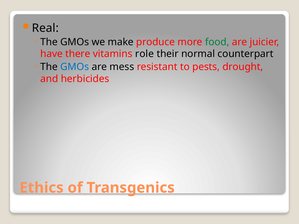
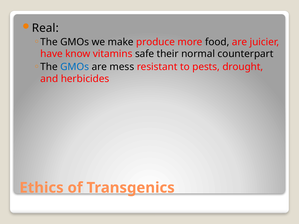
food colour: green -> black
there: there -> know
role: role -> safe
